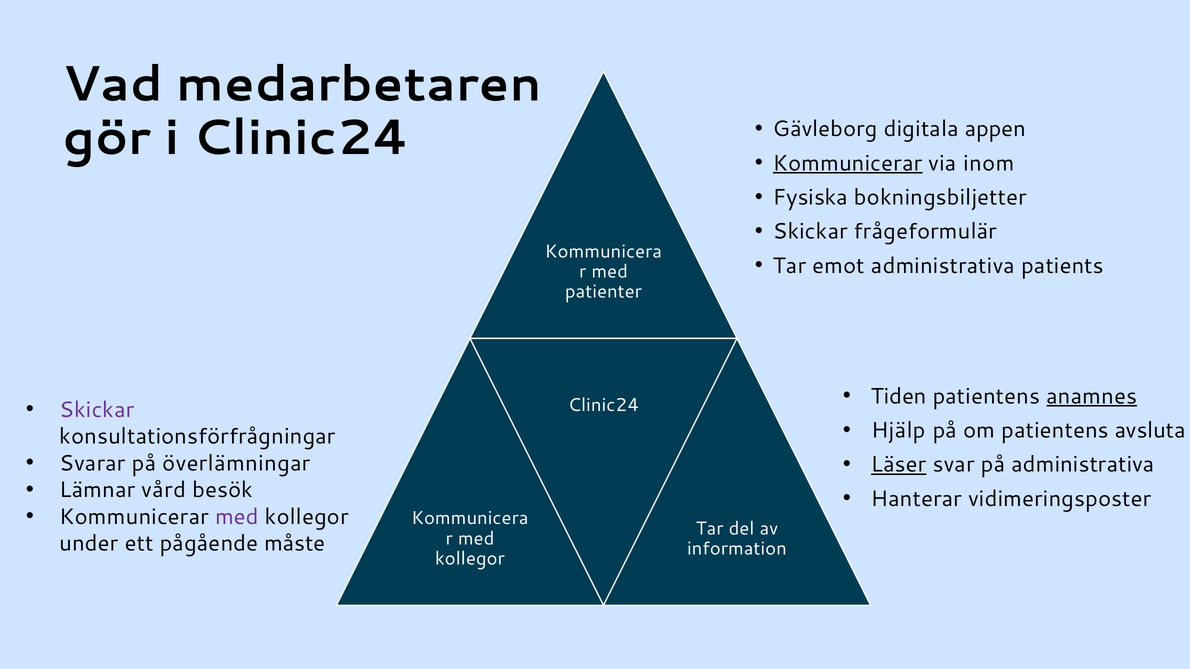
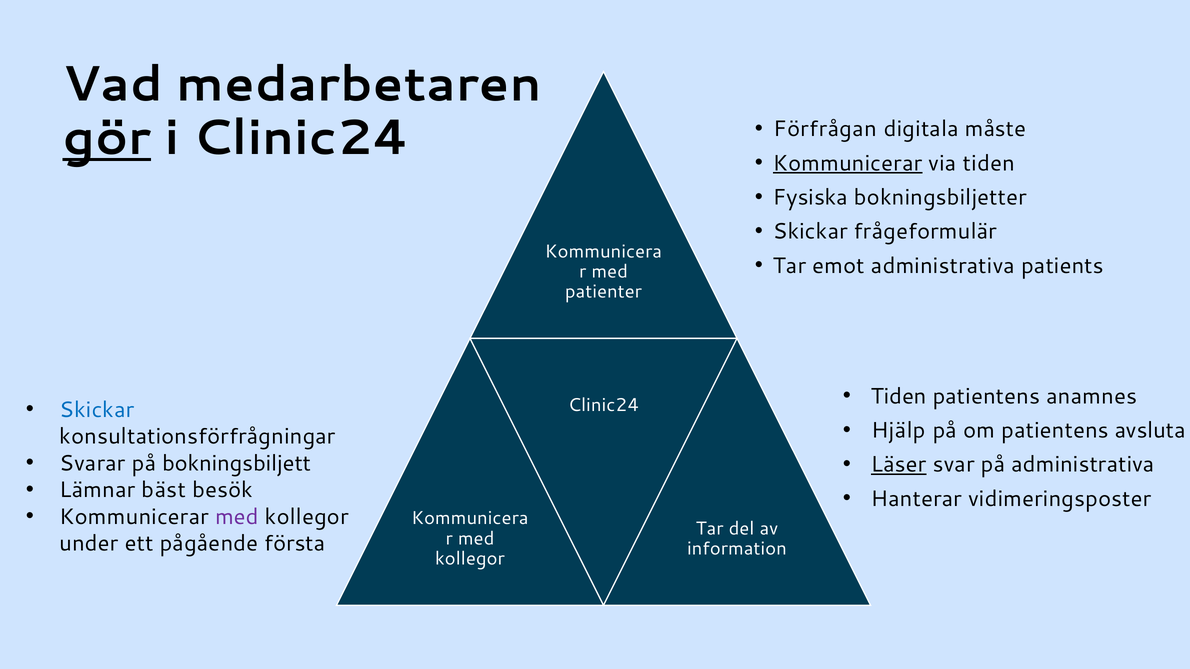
Gävleborg: Gävleborg -> Förfrågan
appen: appen -> måste
gör underline: none -> present
via inom: inom -> tiden
anamnes underline: present -> none
Skickar at (97, 410) colour: purple -> blue
överlämningar: överlämningar -> bokningsbiljett
vård: vård -> bäst
måste: måste -> första
